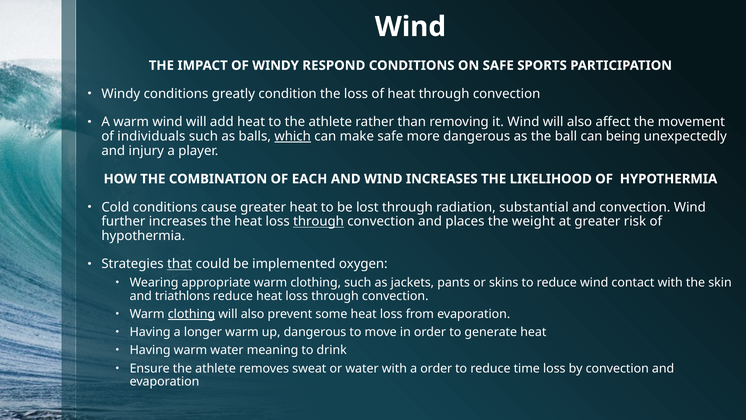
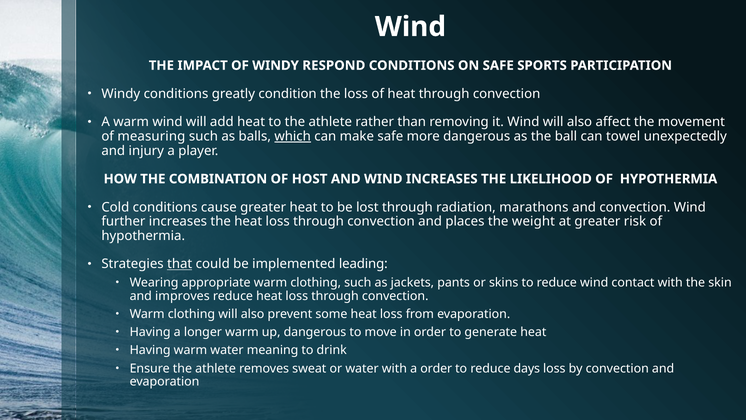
individuals: individuals -> measuring
being: being -> towel
EACH: EACH -> HOST
substantial: substantial -> marathons
through at (319, 221) underline: present -> none
oxygen: oxygen -> leading
triathlons: triathlons -> improves
clothing at (191, 314) underline: present -> none
time: time -> days
